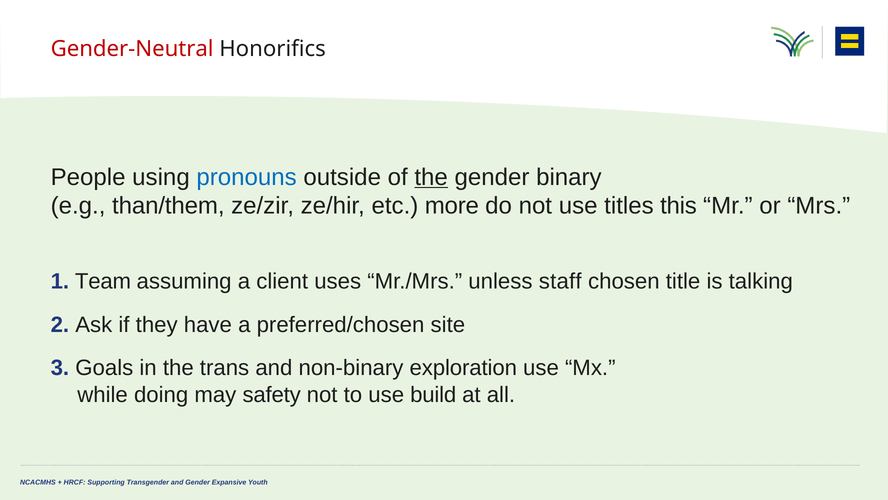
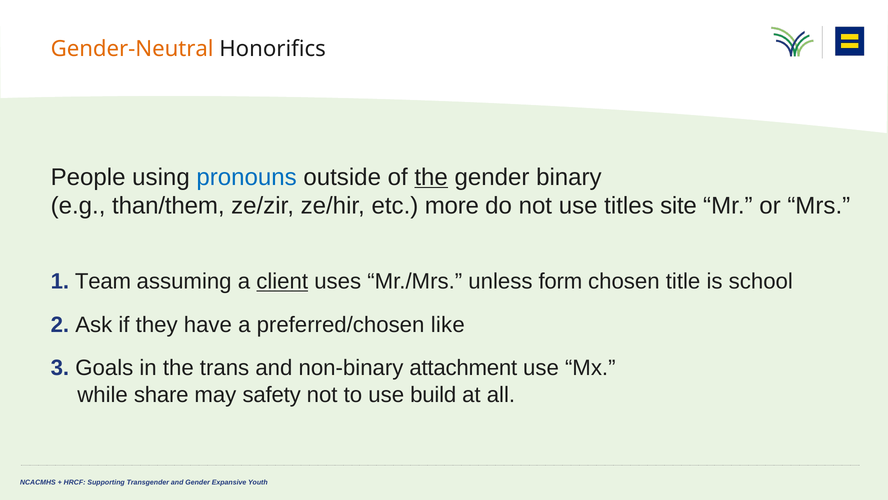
Gender-Neutral colour: red -> orange
this: this -> site
client underline: none -> present
staff: staff -> form
talking: talking -> school
site: site -> like
exploration: exploration -> attachment
doing: doing -> share
